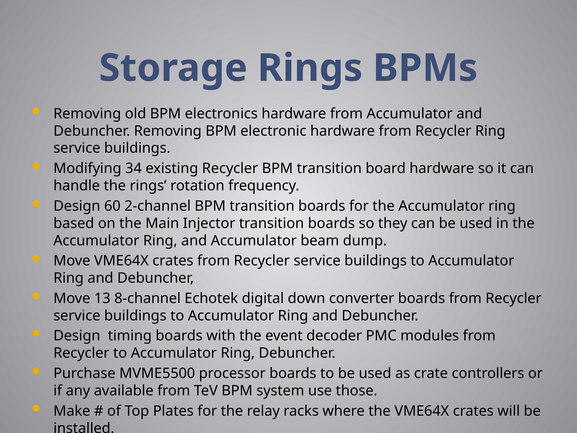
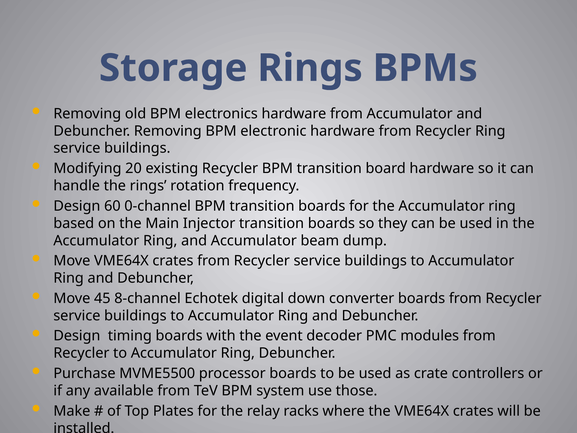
34: 34 -> 20
2-channel: 2-channel -> 0-channel
13: 13 -> 45
